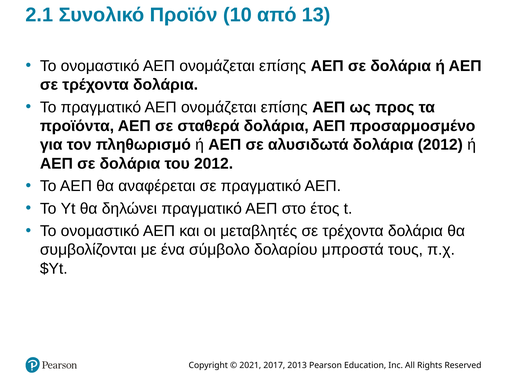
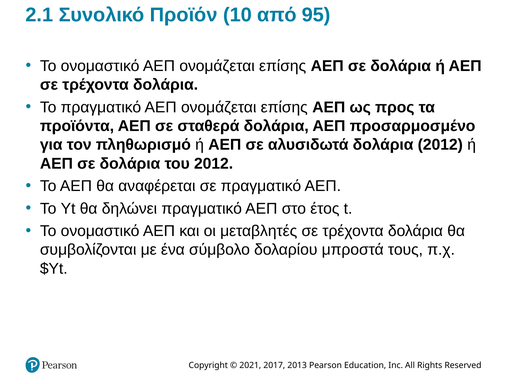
13: 13 -> 95
